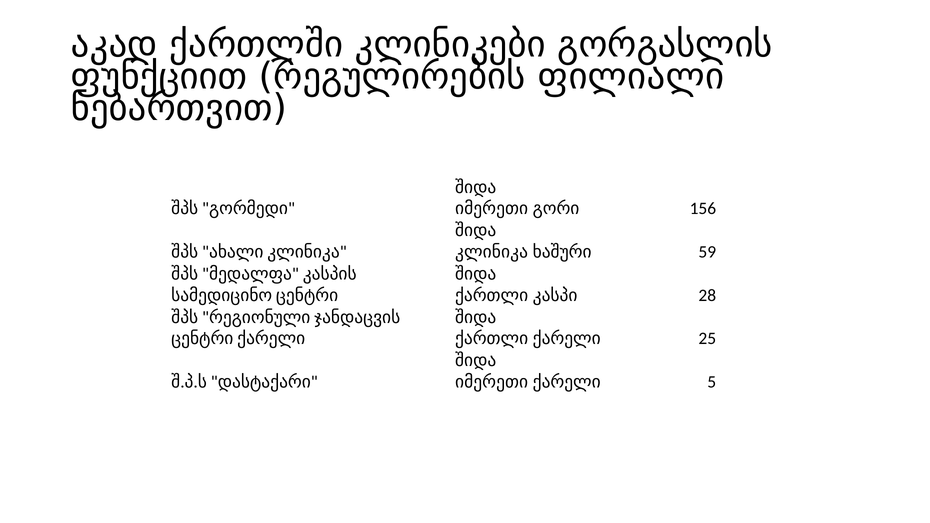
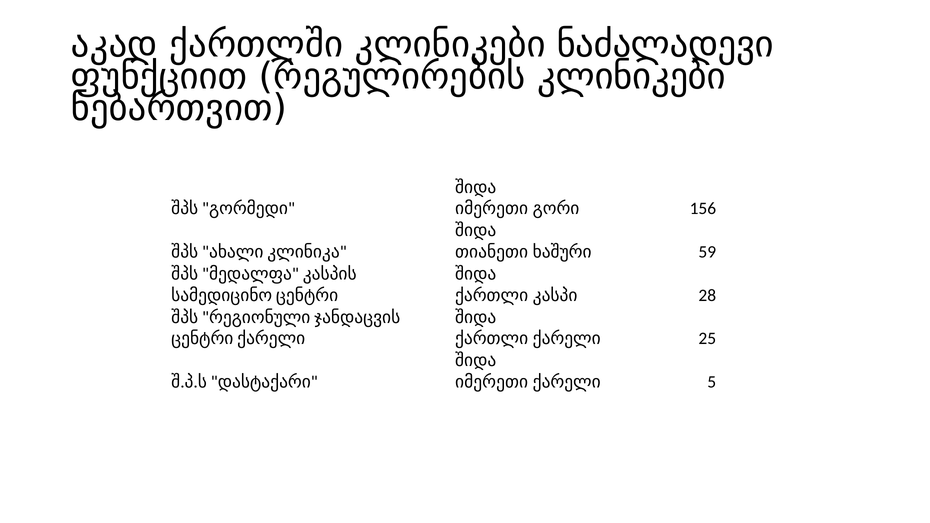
გორგასლის: გორგასლის -> ნაძალადევი
რეგულირების ფილიალი: ფილიალი -> კლინიკები
კლინიკა: კლინიკა -> თიანეთი
